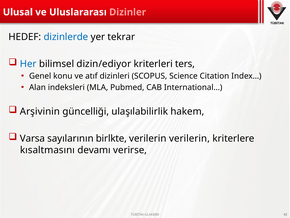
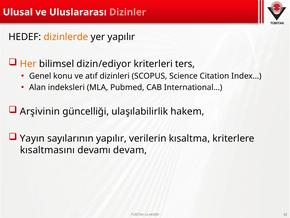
dizinlerde colour: blue -> orange
yer tekrar: tekrar -> yapılır
Her colour: blue -> orange
Varsa: Varsa -> Yayın
sayılarının birlkte: birlkte -> yapılır
verilerin verilerin: verilerin -> kısaltma
verirse: verirse -> devam
